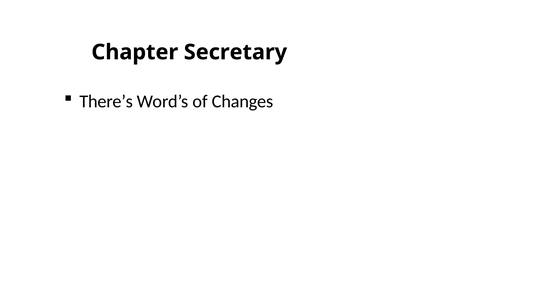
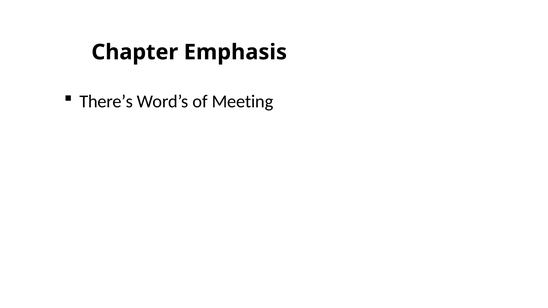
Secretary: Secretary -> Emphasis
Changes: Changes -> Meeting
